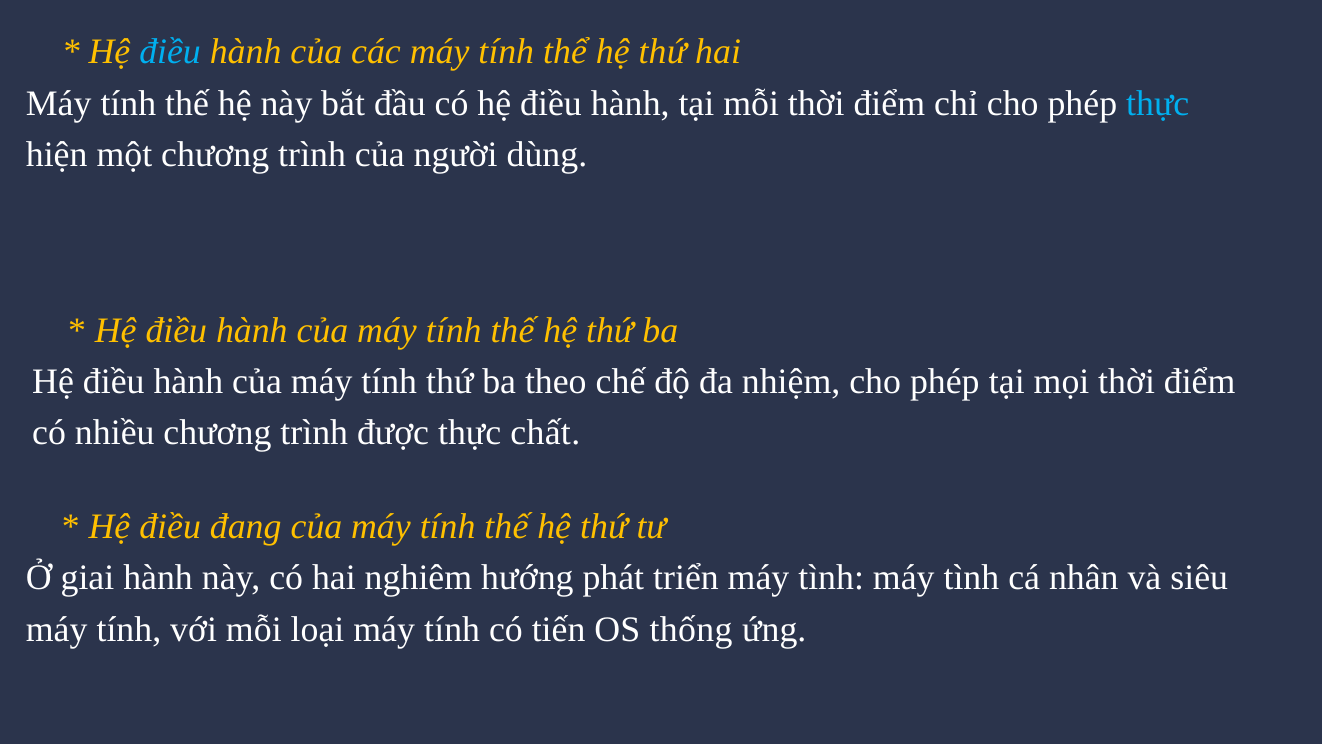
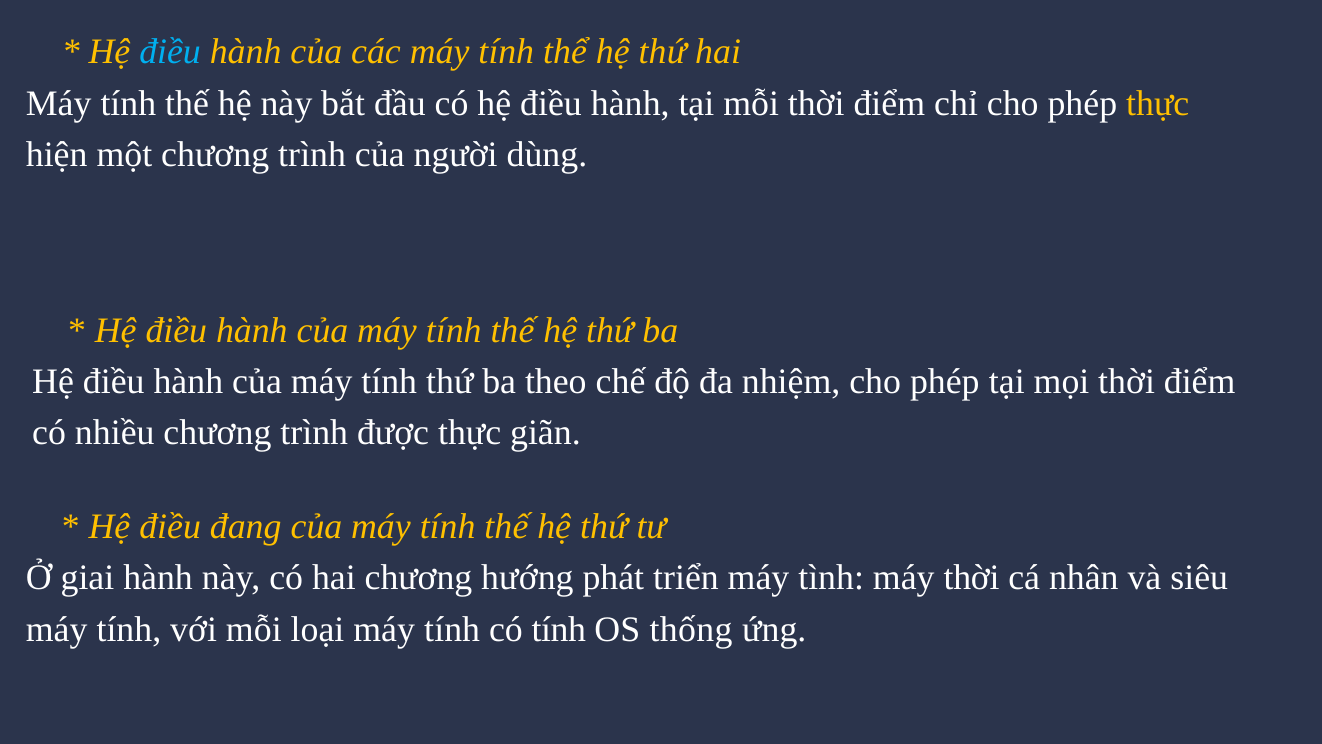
thực at (1158, 103) colour: light blue -> yellow
chất: chất -> giãn
hai nghiêm: nghiêm -> chương
tình at (971, 578): tình -> thời
có tiến: tiến -> tính
